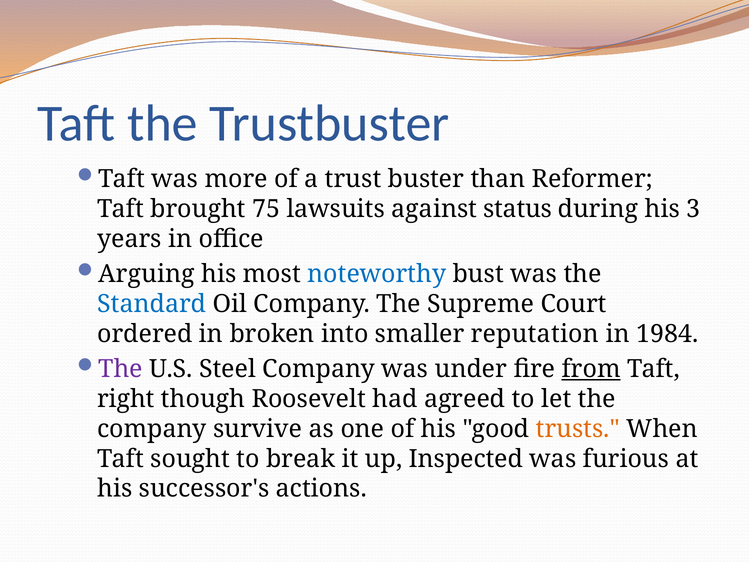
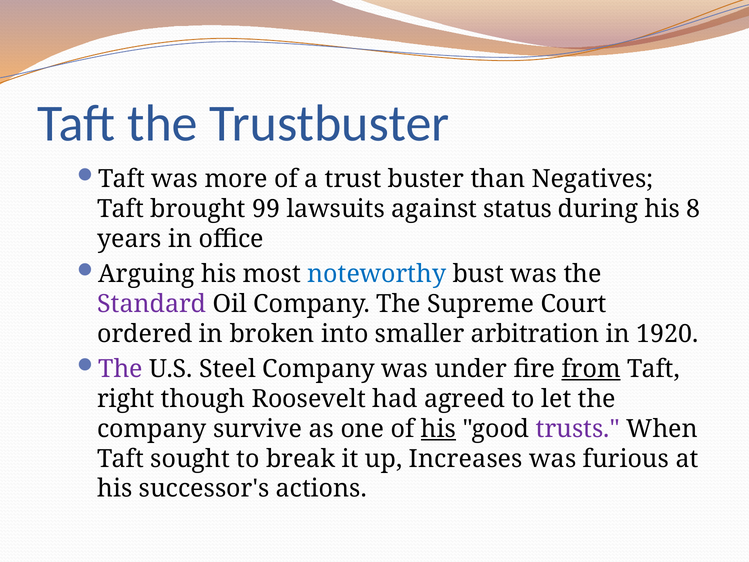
Reformer: Reformer -> Negatives
75: 75 -> 99
3: 3 -> 8
Standard colour: blue -> purple
reputation: reputation -> arbitration
1984: 1984 -> 1920
his at (438, 429) underline: none -> present
trusts colour: orange -> purple
Inspected: Inspected -> Increases
